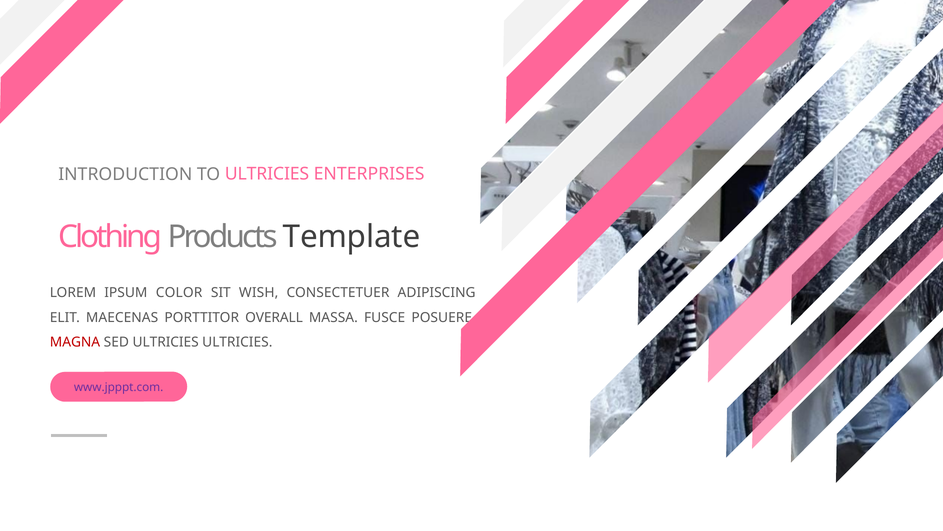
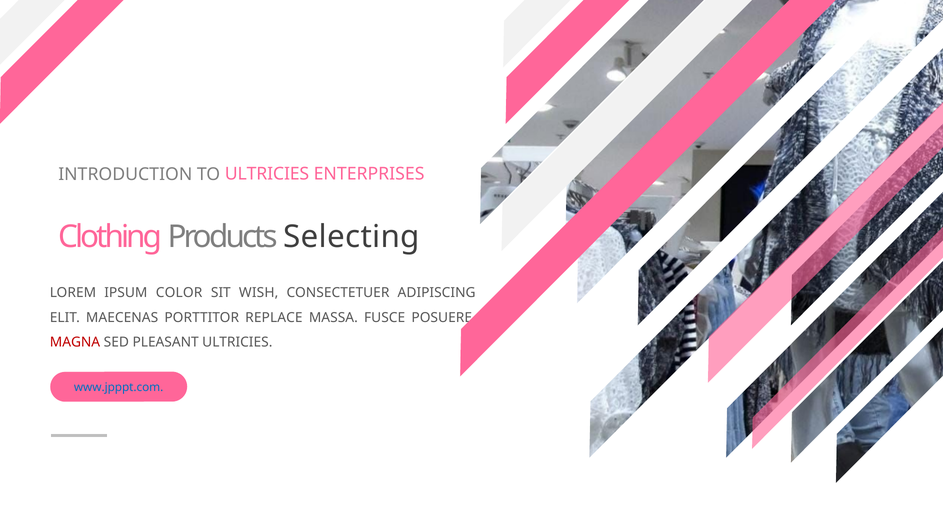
Template: Template -> Selecting
OVERALL: OVERALL -> REPLACE
SED ULTRICIES: ULTRICIES -> PLEASANT
www.jpppt.com colour: purple -> blue
